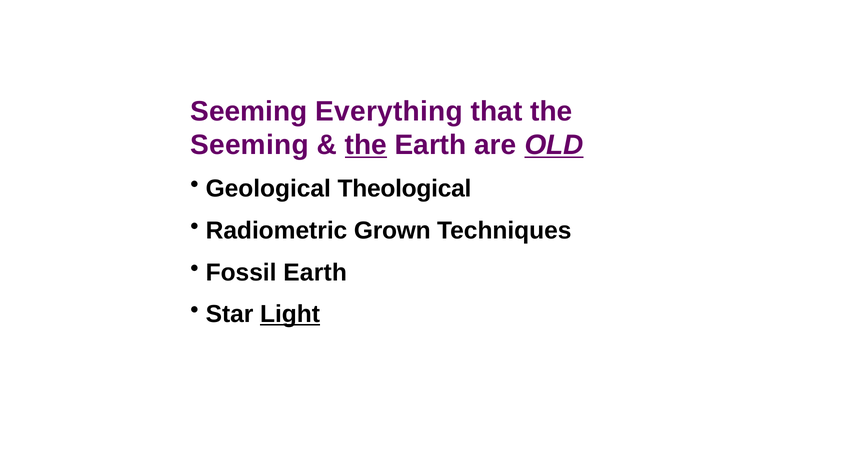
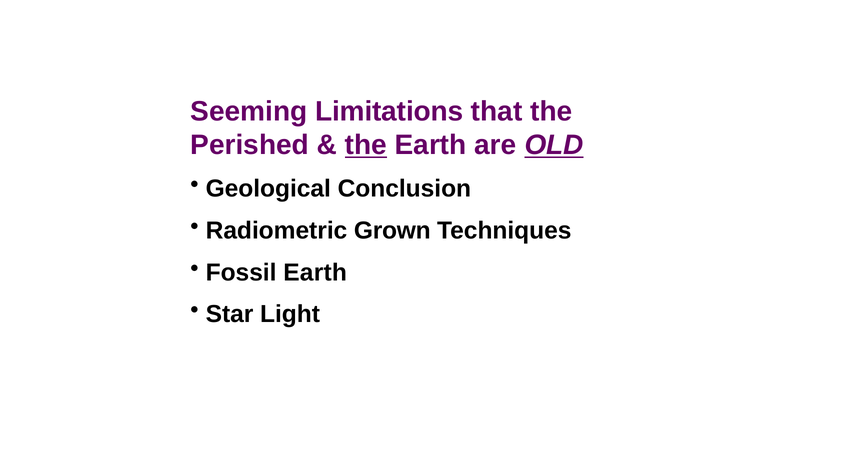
Everything: Everything -> Limitations
Seeming at (250, 145): Seeming -> Perished
Theological: Theological -> Conclusion
Light underline: present -> none
